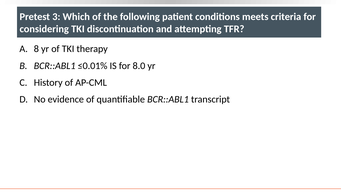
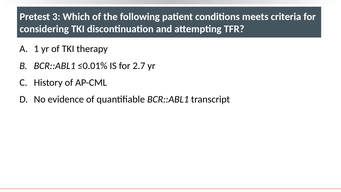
8: 8 -> 1
8.0: 8.0 -> 2.7
